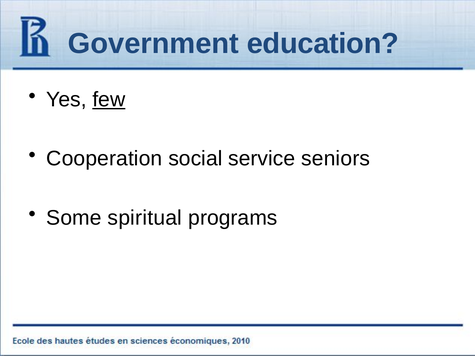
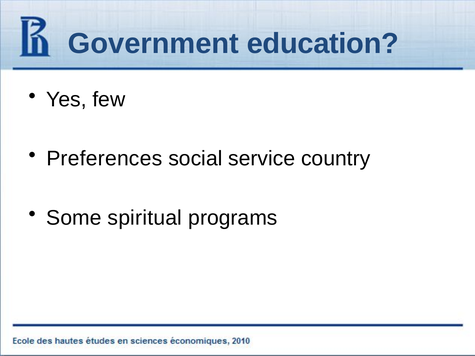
few underline: present -> none
Cooperation: Cooperation -> Preferences
seniors: seniors -> country
